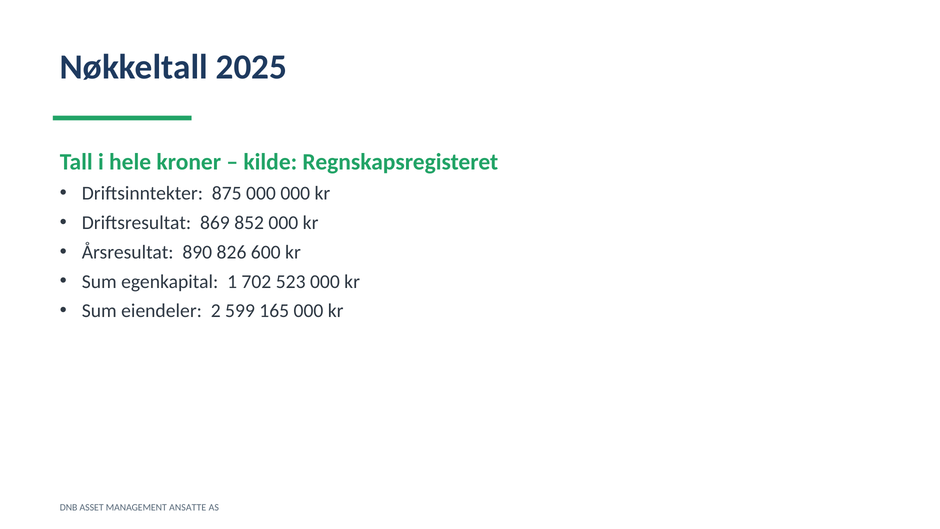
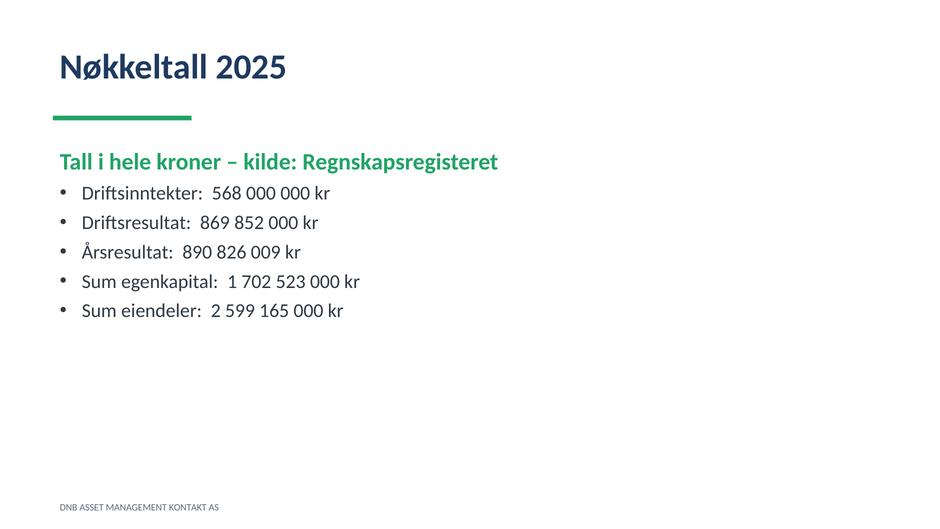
875: 875 -> 568
600: 600 -> 009
ANSATTE: ANSATTE -> KONTAKT
